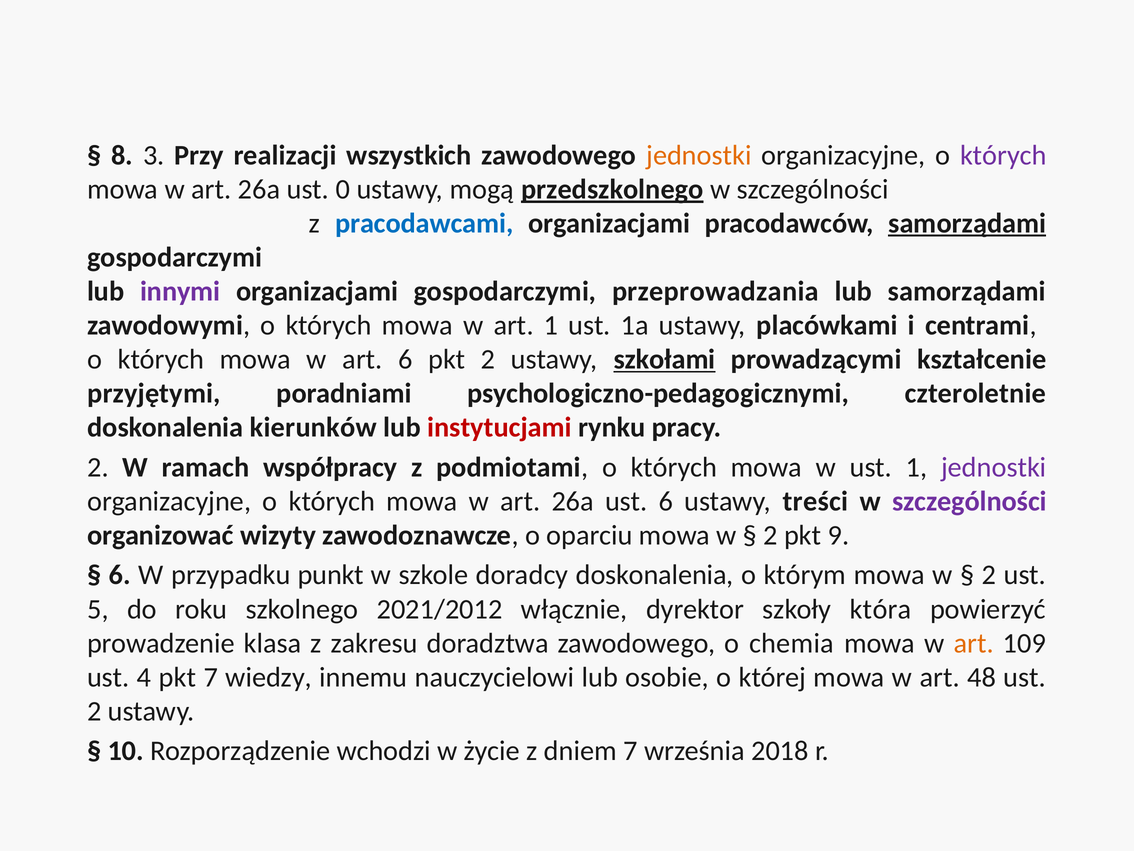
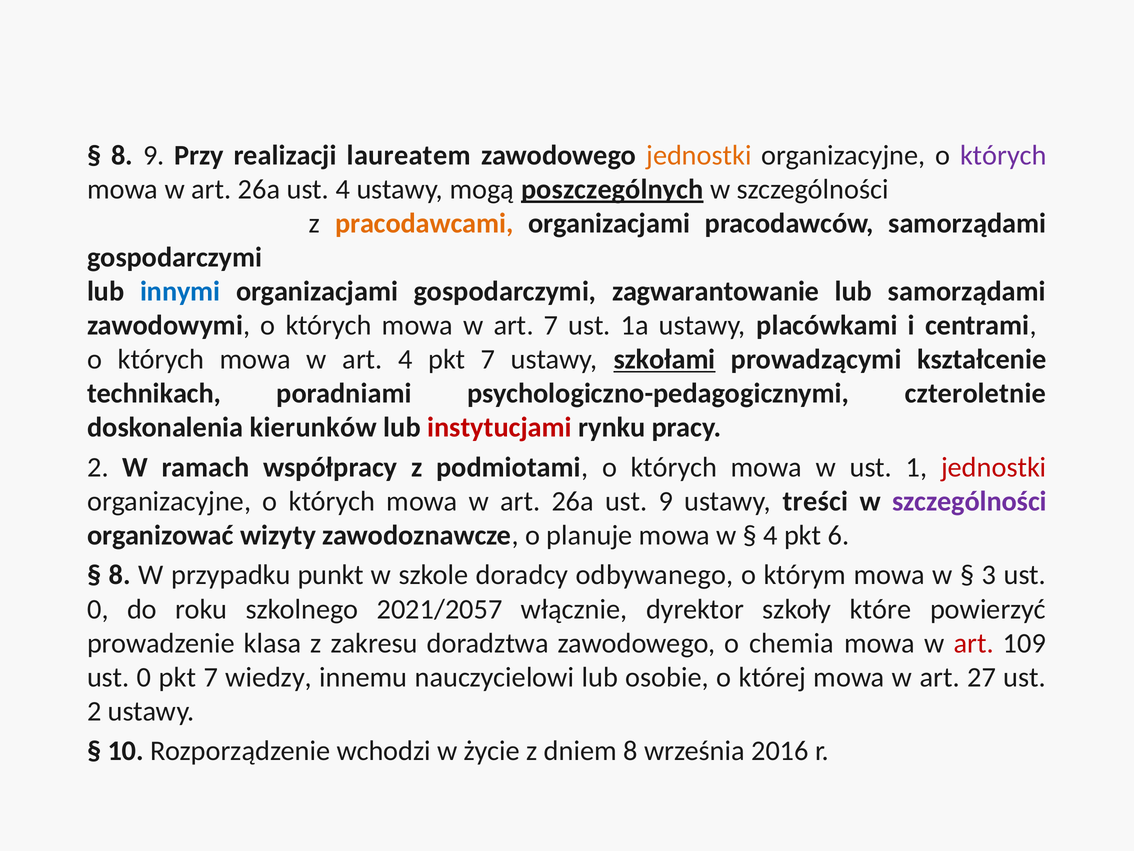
8 3: 3 -> 9
wszystkich: wszystkich -> laureatem
ust 0: 0 -> 4
przedszkolnego: przedszkolnego -> poszczególnych
pracodawcami colour: blue -> orange
samorządami at (967, 223) underline: present -> none
innymi colour: purple -> blue
przeprowadzania: przeprowadzania -> zagwarantowanie
art 1: 1 -> 7
art 6: 6 -> 4
2 at (488, 359): 2 -> 7
przyjętymi: przyjętymi -> technikach
jednostki at (994, 467) colour: purple -> red
ust 6: 6 -> 9
oparciu: oparciu -> planuje
2 at (771, 535): 2 -> 4
9: 9 -> 6
6 at (120, 575): 6 -> 8
doradcy doskonalenia: doskonalenia -> odbywanego
2 at (989, 575): 2 -> 3
5 at (98, 609): 5 -> 0
2021/2012: 2021/2012 -> 2021/2057
która: która -> które
art at (974, 643) colour: orange -> red
4 at (144, 677): 4 -> 0
48: 48 -> 27
dniem 7: 7 -> 8
2018: 2018 -> 2016
